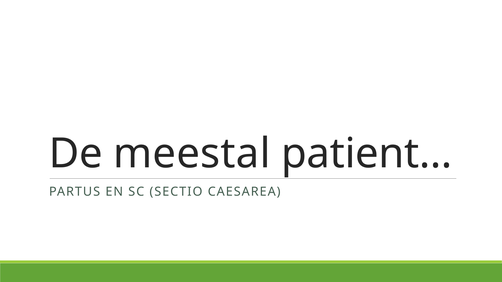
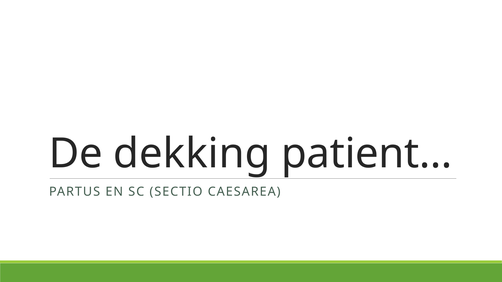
meestal: meestal -> dekking
